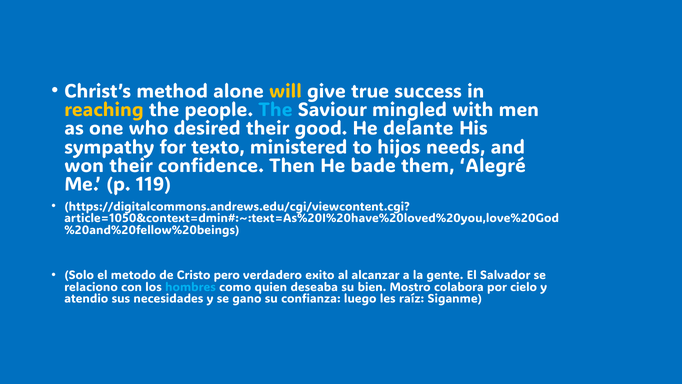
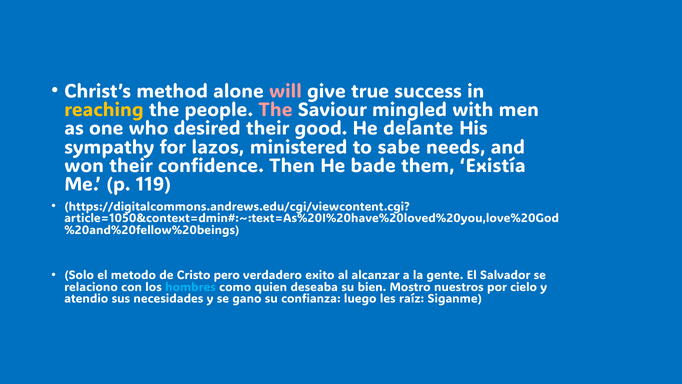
will colour: yellow -> pink
The at (275, 110) colour: light blue -> pink
texto: texto -> lazos
hijos: hijos -> sabe
Alegré: Alegré -> Existía
colabora: colabora -> nuestros
